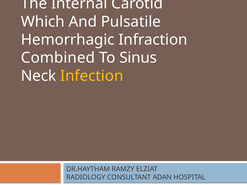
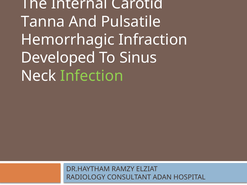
Which: Which -> Tanna
Combined: Combined -> Developed
Infection colour: yellow -> light green
